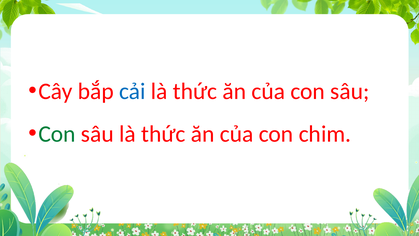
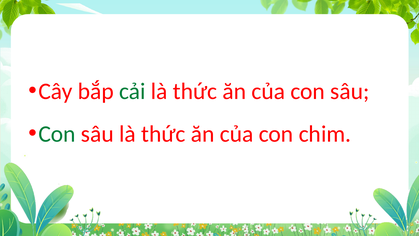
cải colour: blue -> green
